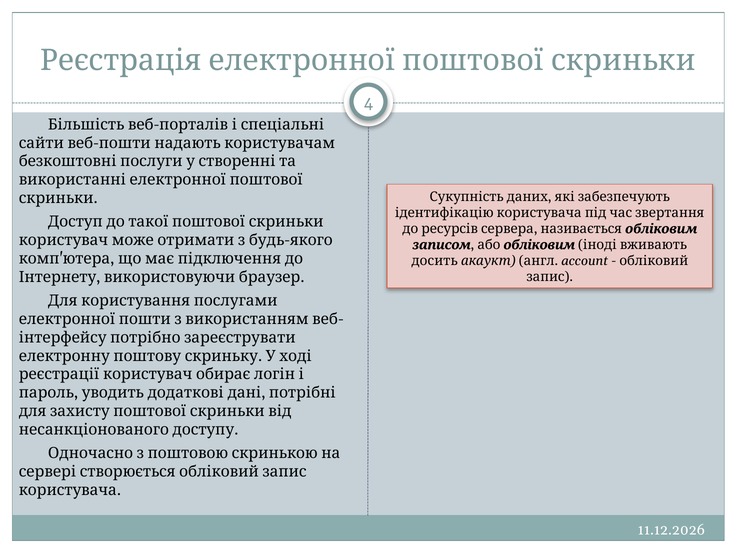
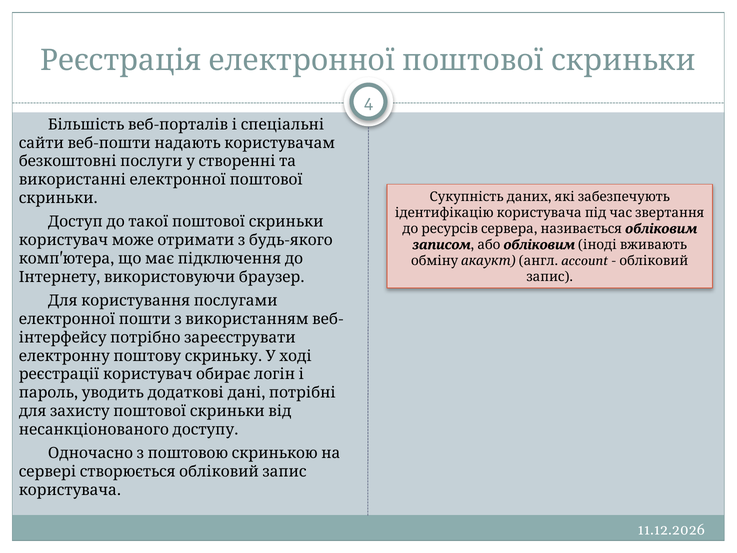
досить: досить -> обміну
